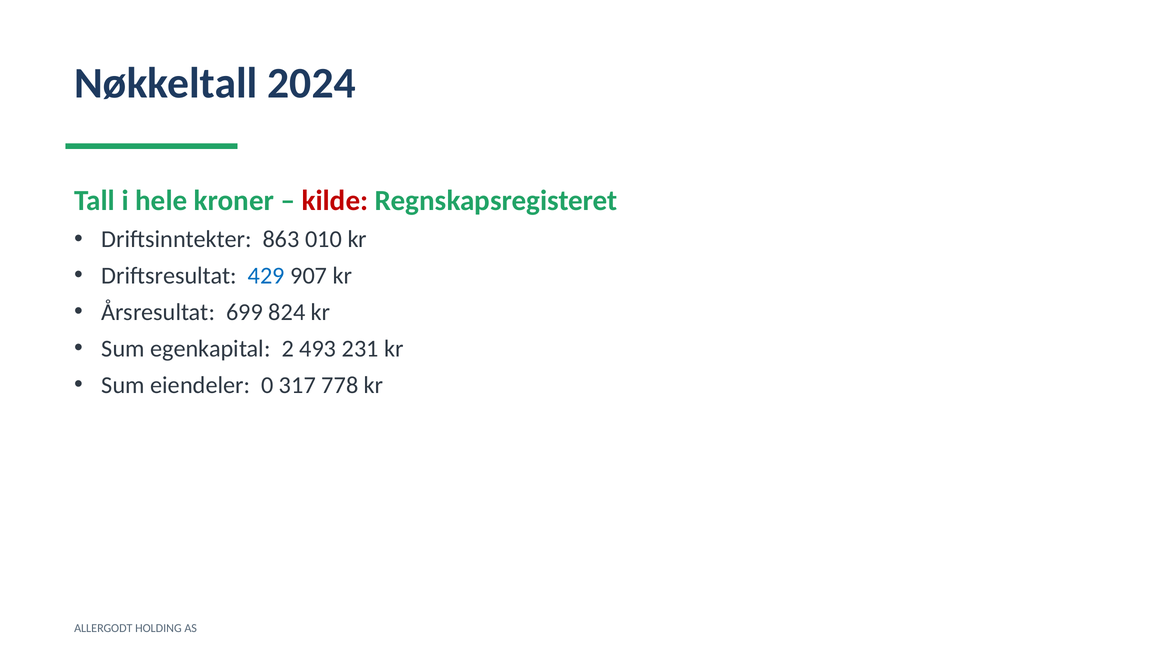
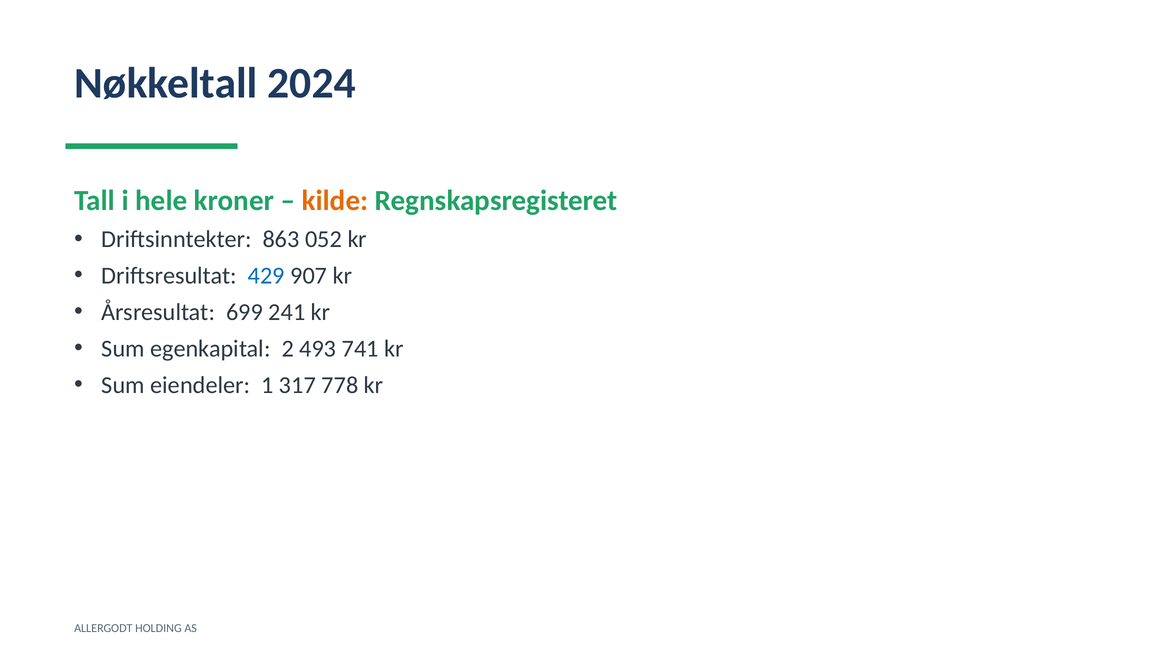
kilde colour: red -> orange
010: 010 -> 052
824: 824 -> 241
231: 231 -> 741
0: 0 -> 1
